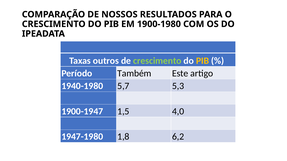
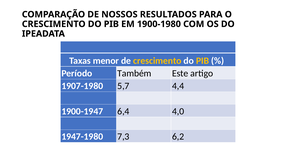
outros: outros -> menor
crescimento at (157, 61) colour: light green -> yellow
1940-1980: 1940-1980 -> 1907-1980
5,3: 5,3 -> 4,4
1,5: 1,5 -> 6,4
1,8: 1,8 -> 7,3
